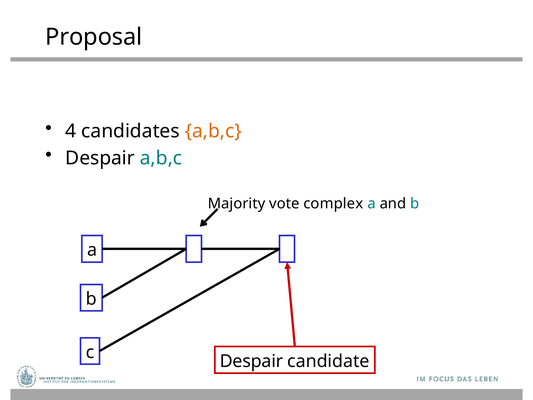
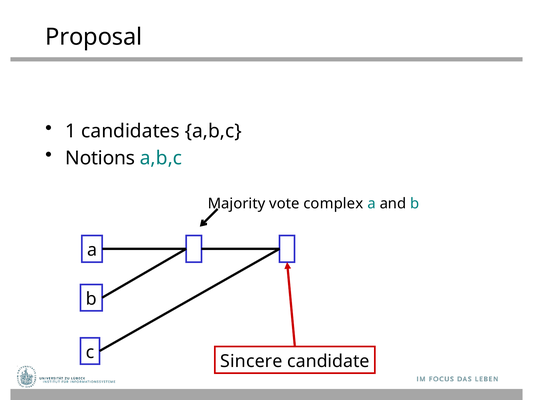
4: 4 -> 1
a,b,c at (213, 131) colour: orange -> black
Despair at (100, 158): Despair -> Notions
c Despair: Despair -> Sincere
